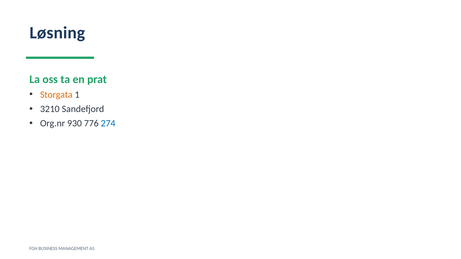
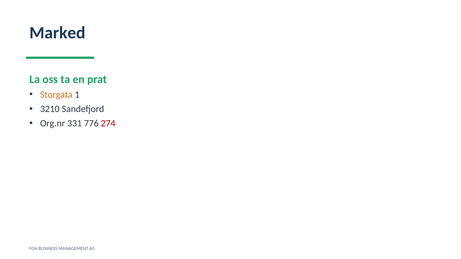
Løsning: Løsning -> Marked
930: 930 -> 331
274 colour: blue -> red
